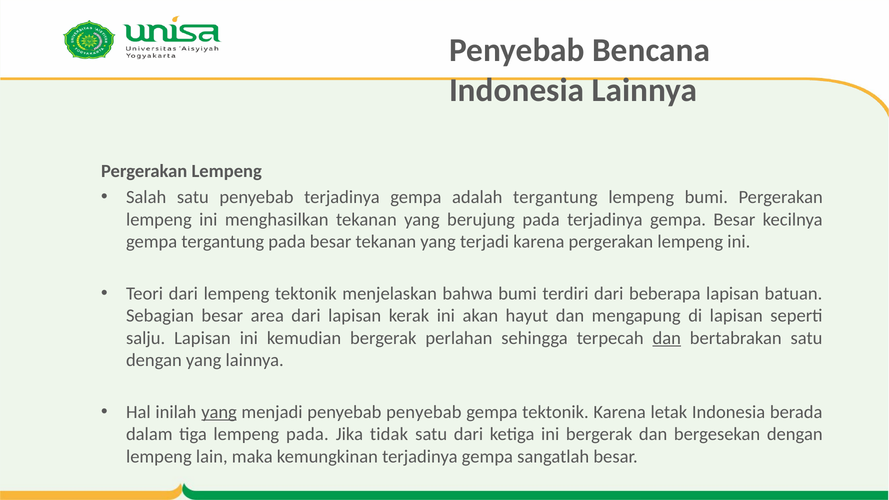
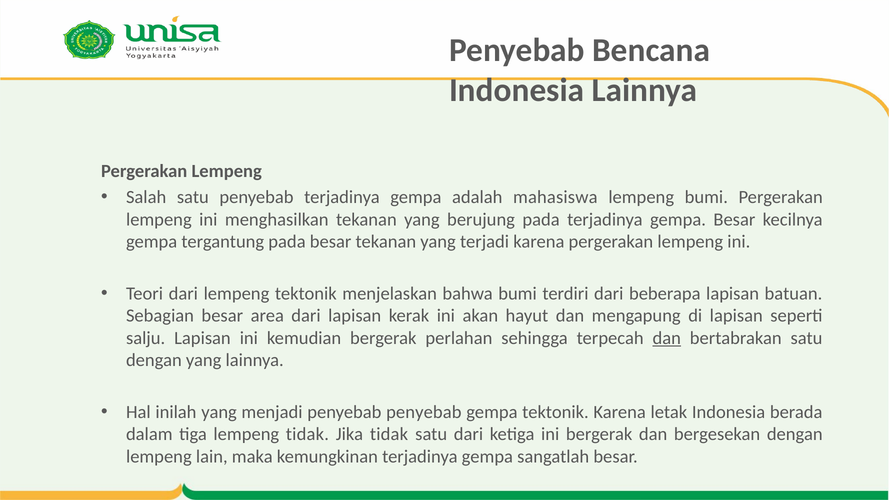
adalah tergantung: tergantung -> mahasiswa
yang at (219, 412) underline: present -> none
lempeng pada: pada -> tidak
